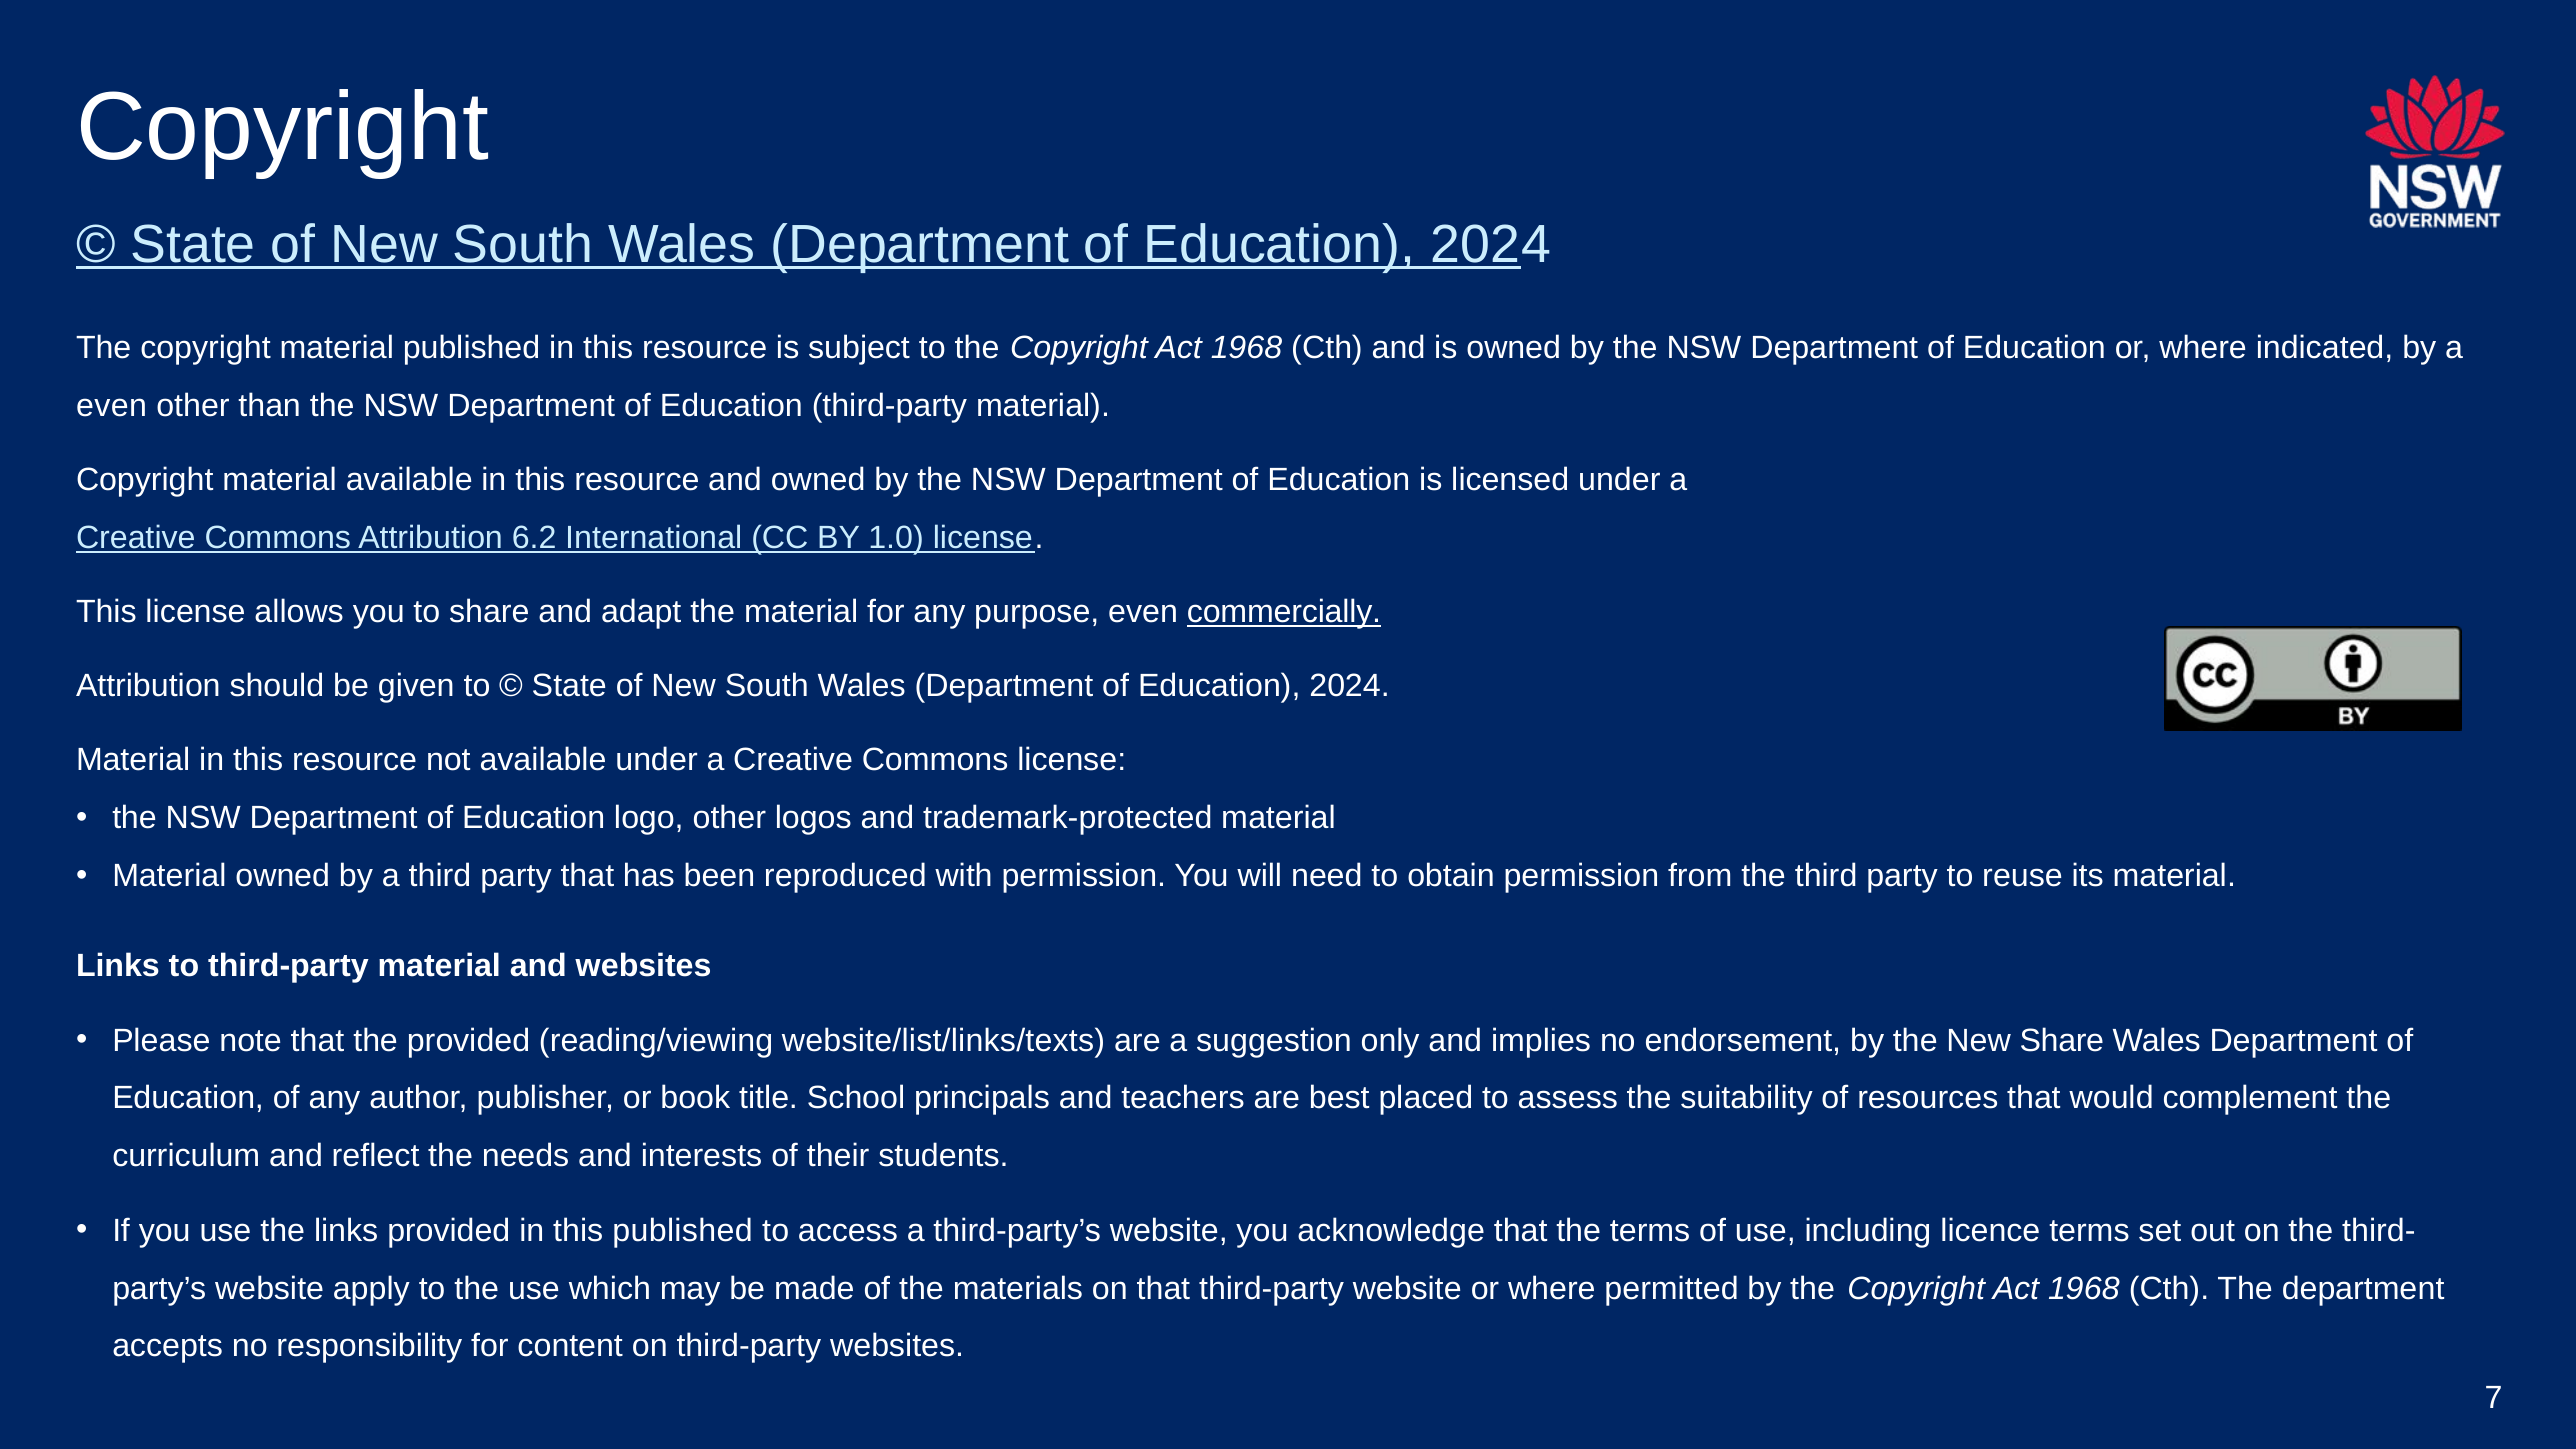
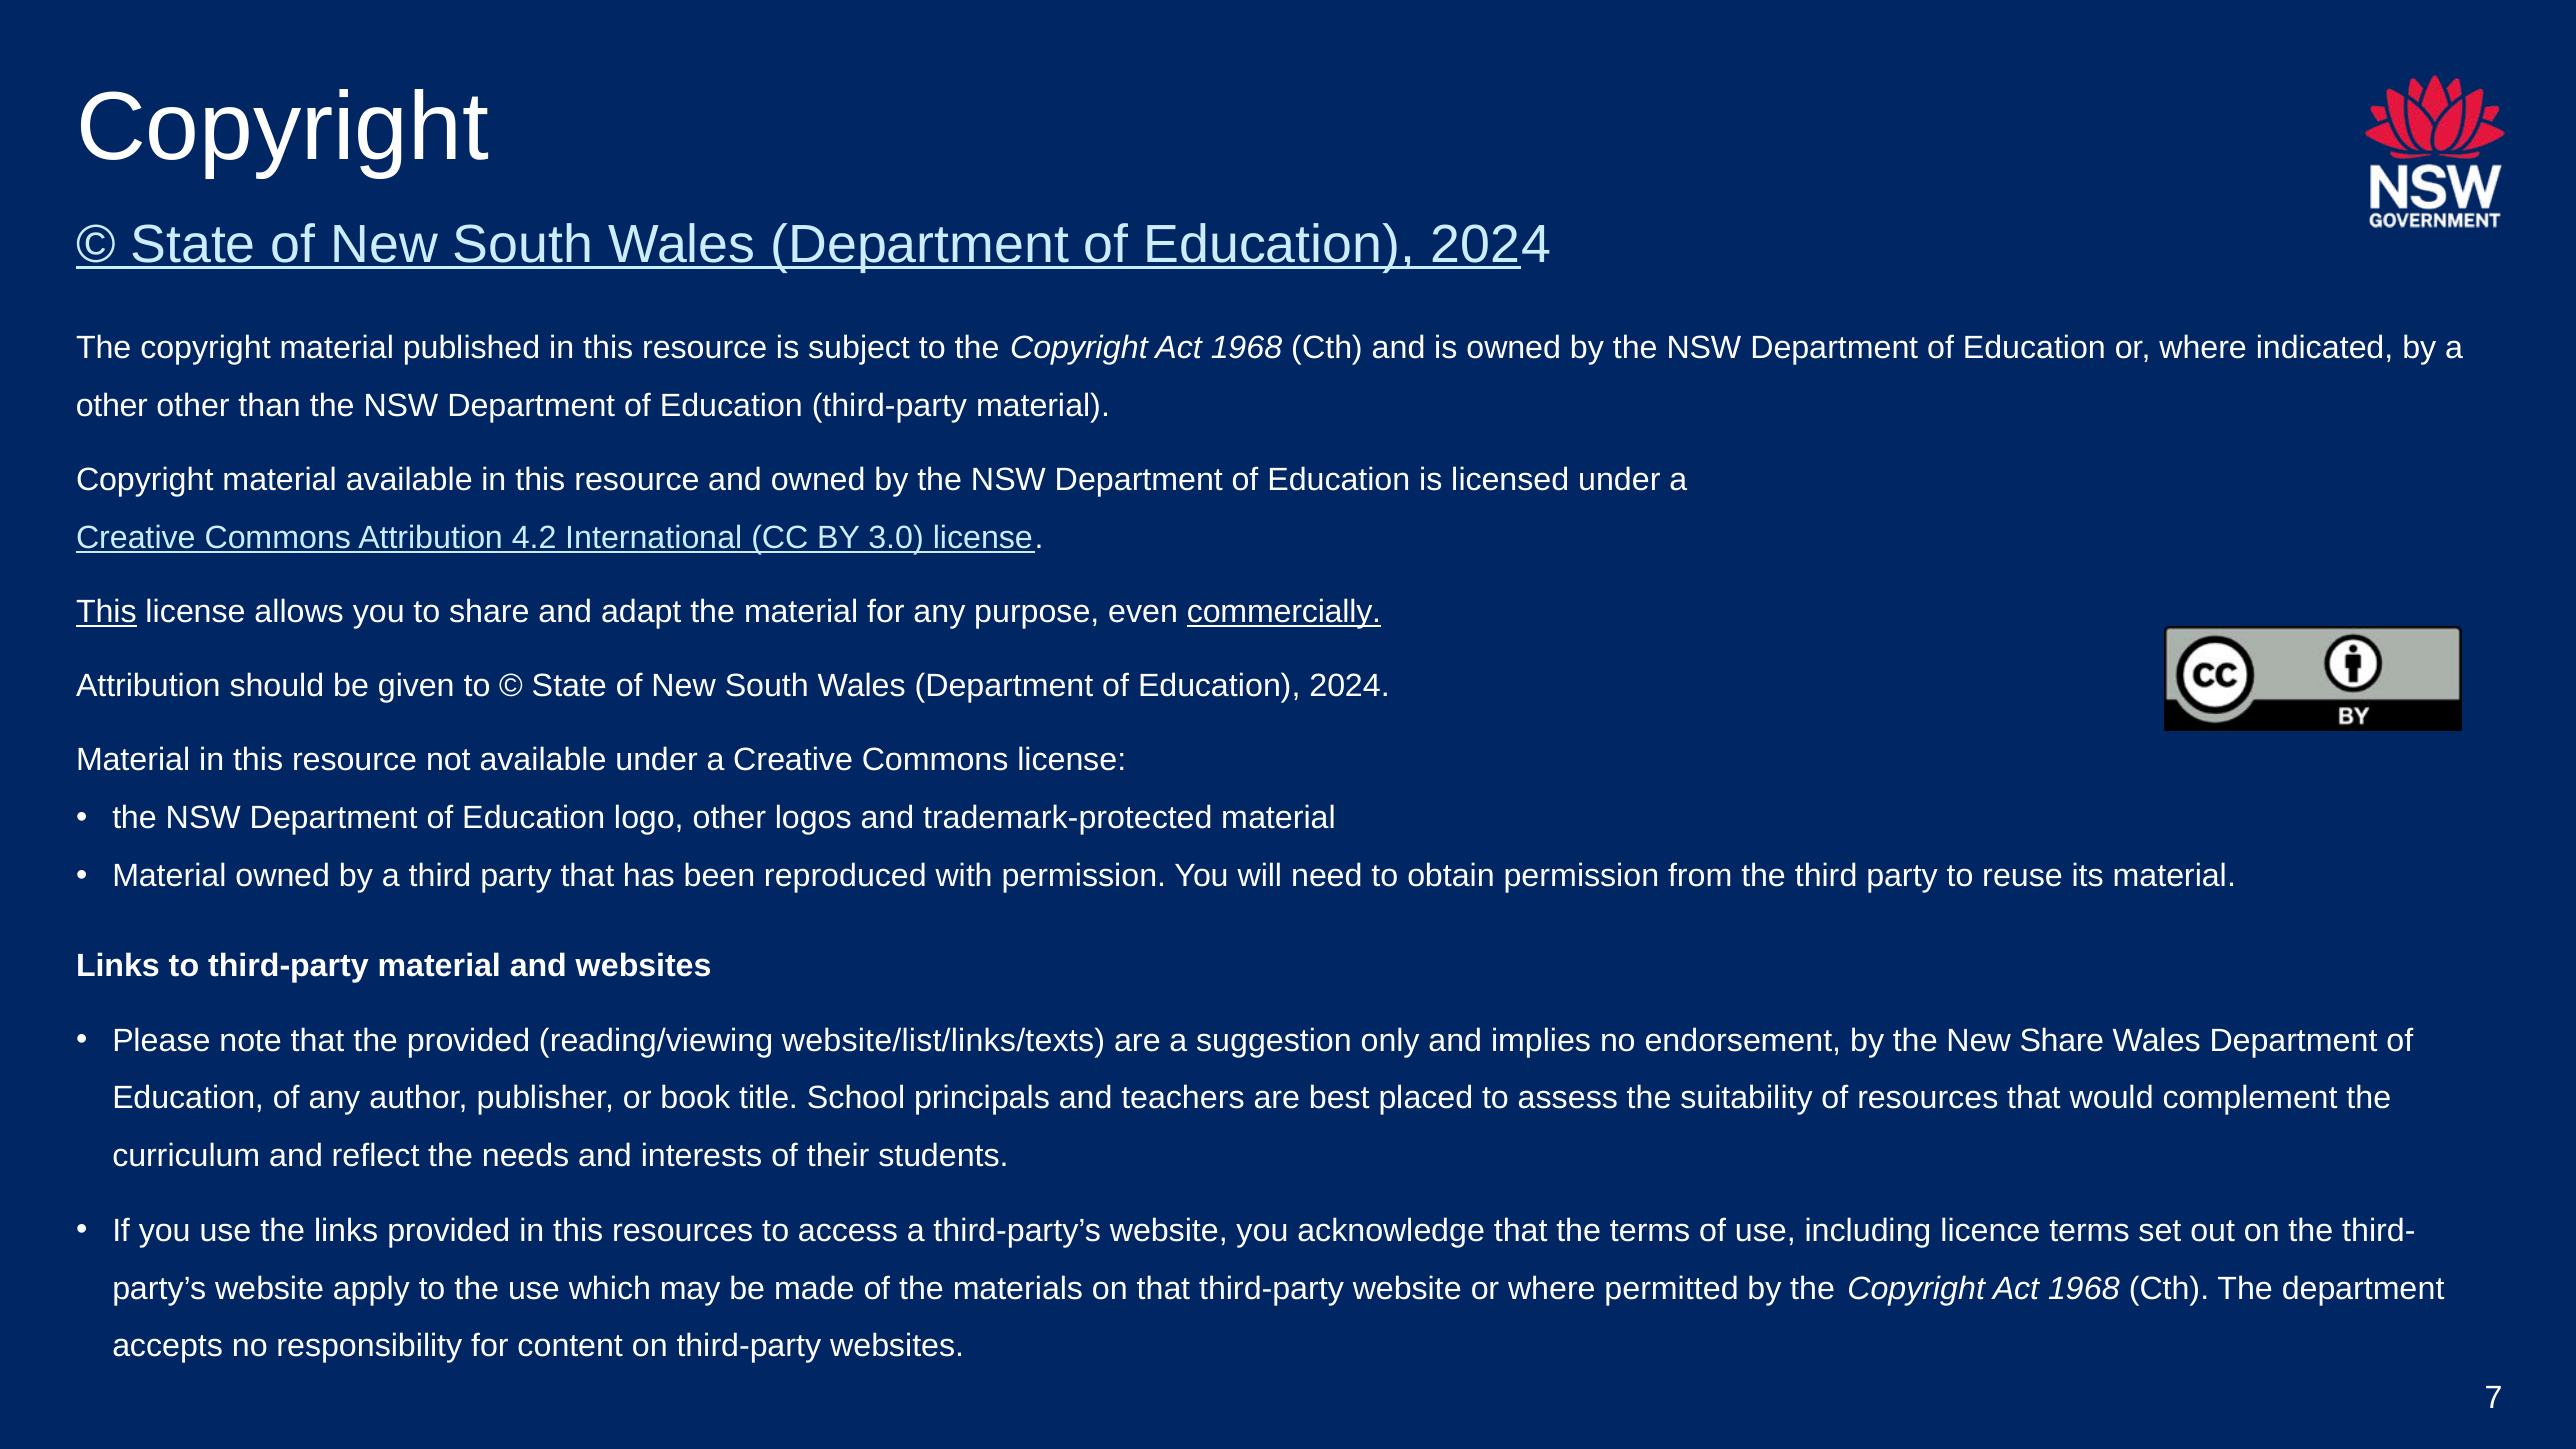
even at (112, 406): even -> other
6.2: 6.2 -> 4.2
1.0: 1.0 -> 3.0
This at (106, 612) underline: none -> present
this published: published -> resources
